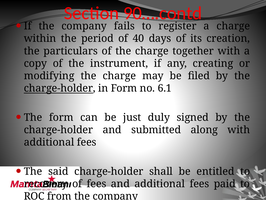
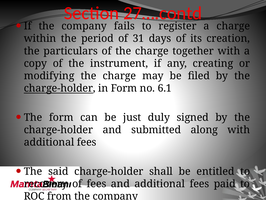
90….contd: 90….contd -> 27….contd
40: 40 -> 31
